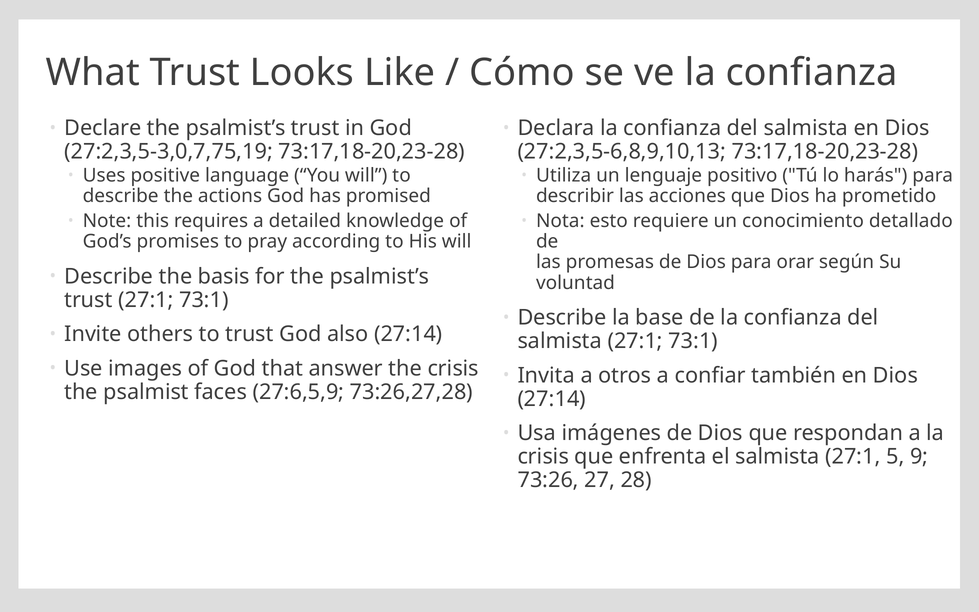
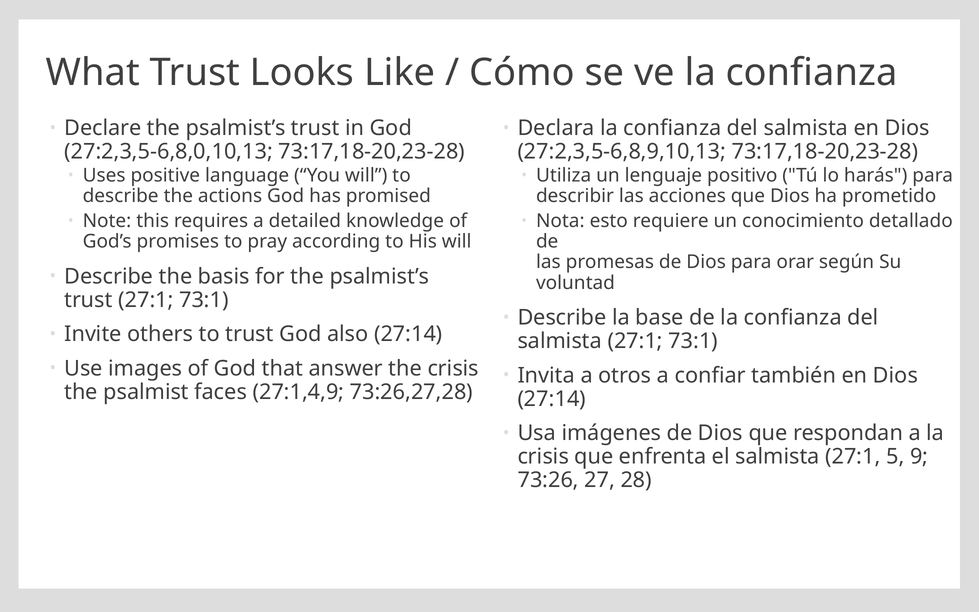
27:2,3,5-3,0,7,75,19: 27:2,3,5-3,0,7,75,19 -> 27:2,3,5-6,8,0,10,13
27:6,5,9: 27:6,5,9 -> 27:1,4,9
